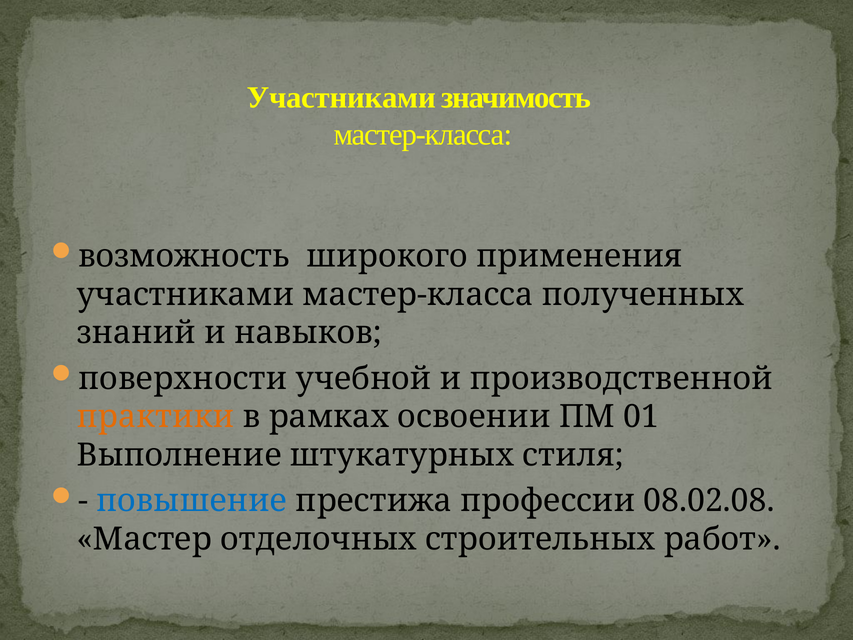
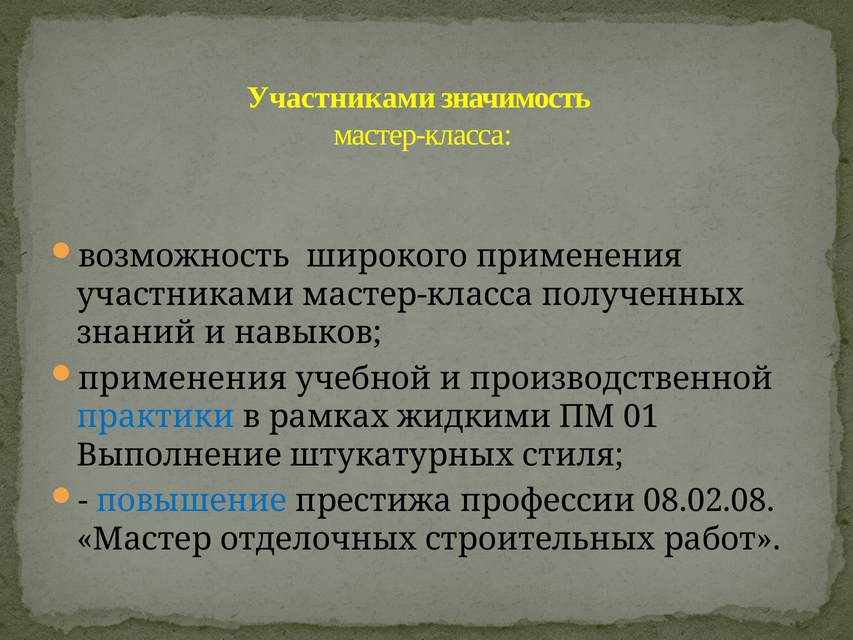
поверхности at (183, 378): поверхности -> применения
практики colour: orange -> blue
освоении: освоении -> жидкими
